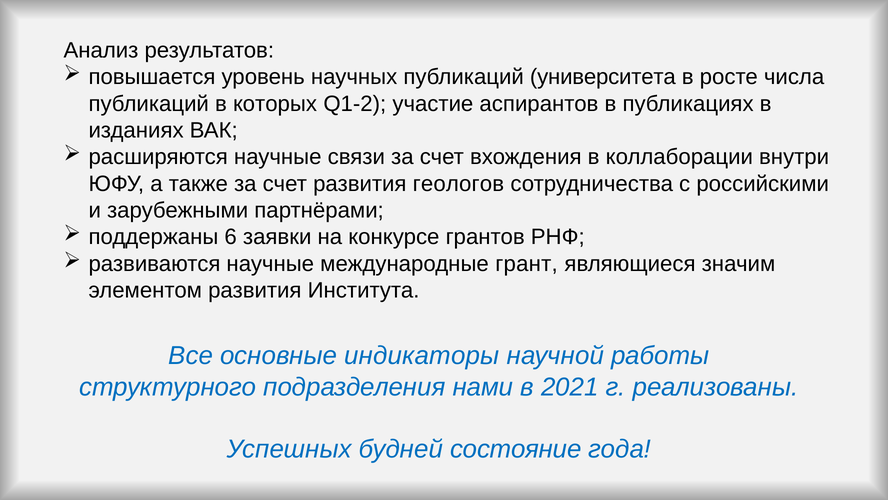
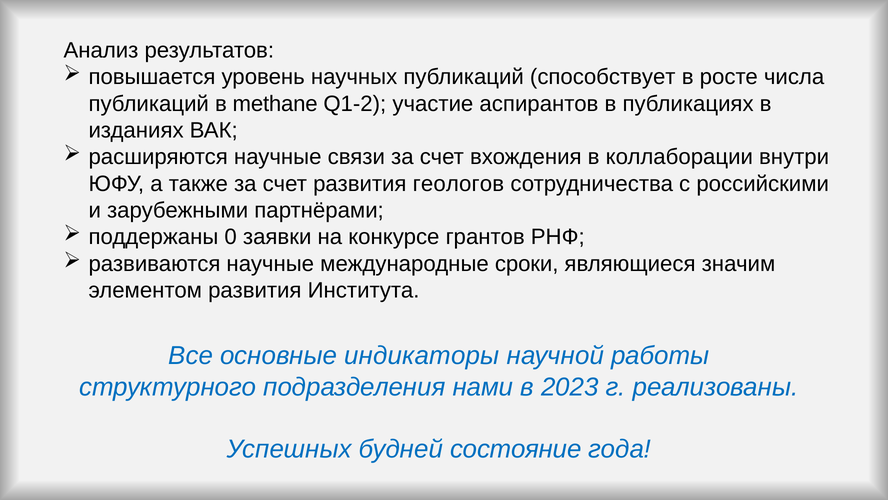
университета: университета -> способствует
которых: которых -> methane
6: 6 -> 0
грант: грант -> сроки
2021: 2021 -> 2023
